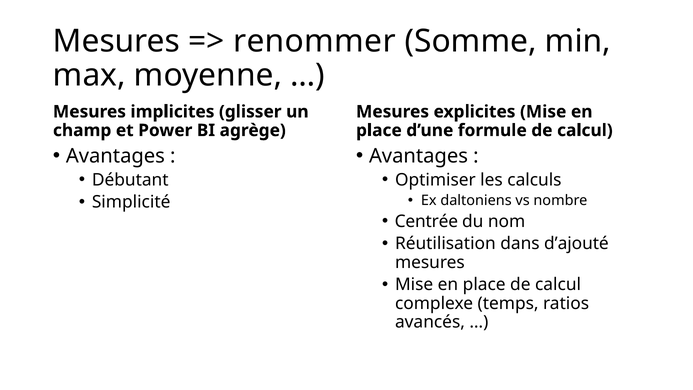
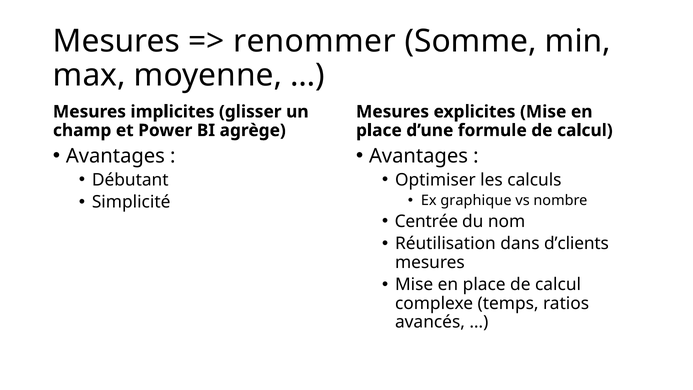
daltoniens: daltoniens -> graphique
d’ajouté: d’ajouté -> d’clients
